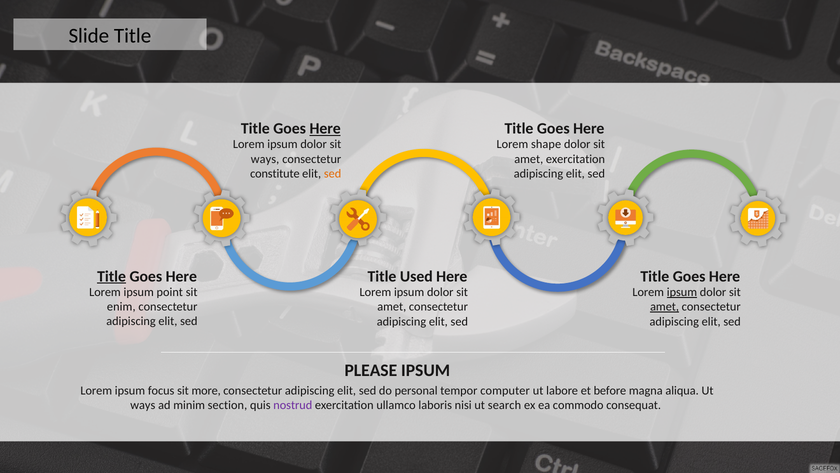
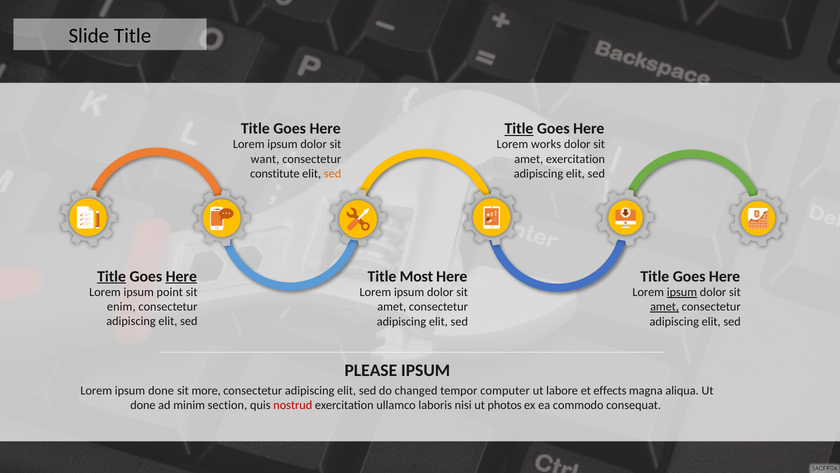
Here at (325, 129) underline: present -> none
Title at (519, 129) underline: none -> present
shape: shape -> works
ways at (265, 159): ways -> want
Here at (181, 276) underline: none -> present
Used: Used -> Most
ipsum focus: focus -> done
personal: personal -> changed
before: before -> effects
ways at (143, 405): ways -> done
nostrud colour: purple -> red
search: search -> photos
